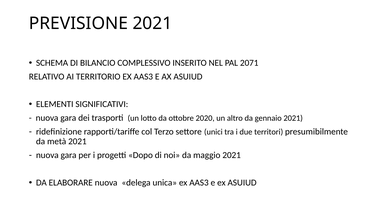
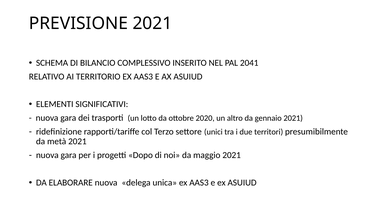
2071: 2071 -> 2041
